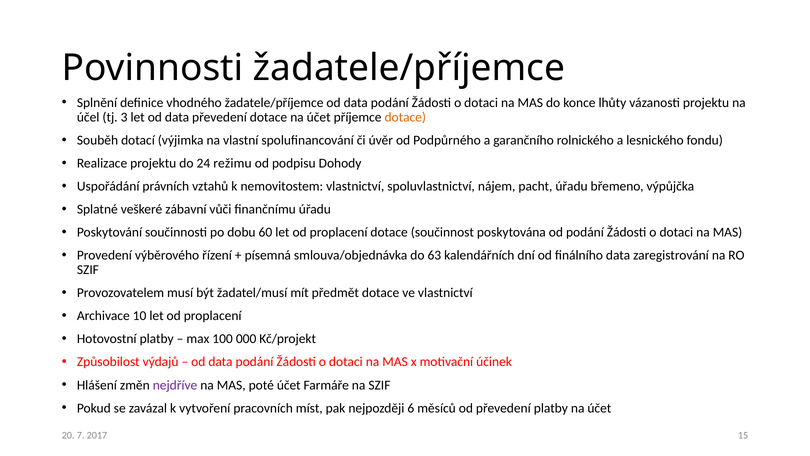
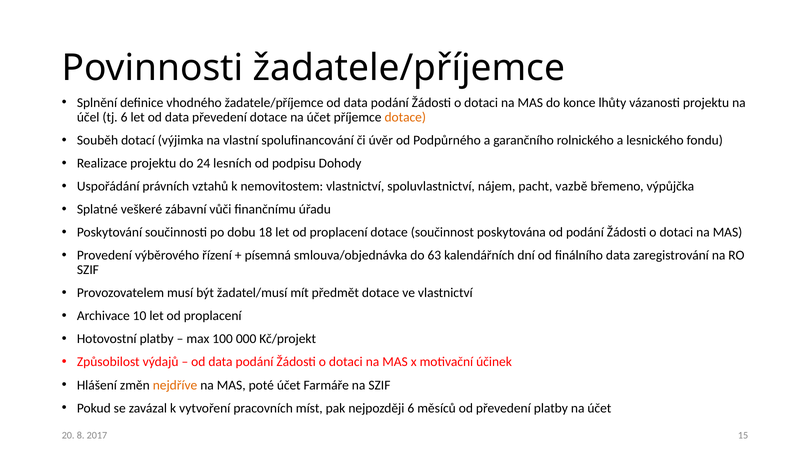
tj 3: 3 -> 6
režimu: režimu -> lesních
pacht úřadu: úřadu -> vazbě
60: 60 -> 18
nejdříve colour: purple -> orange
7: 7 -> 8
